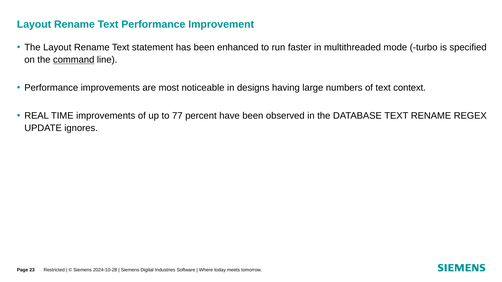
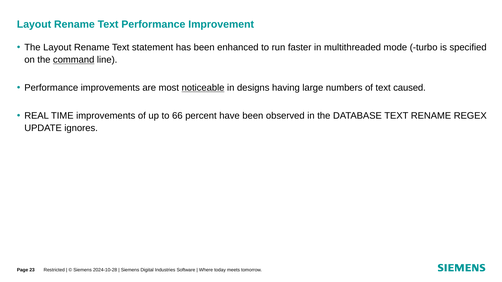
noticeable underline: none -> present
context: context -> caused
77: 77 -> 66
